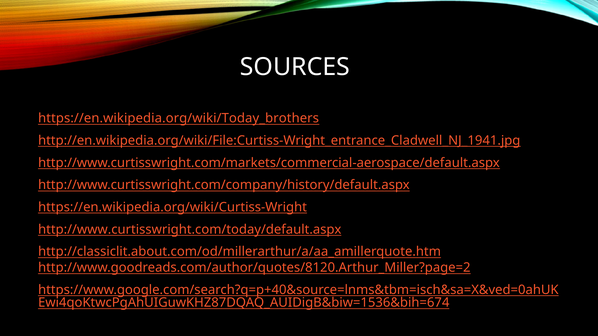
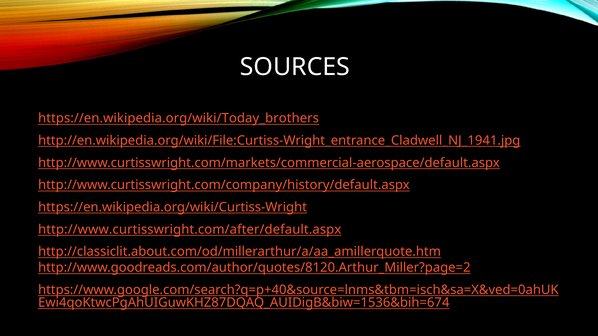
http://www.curtisswright.com/today/default.aspx: http://www.curtisswright.com/today/default.aspx -> http://www.curtisswright.com/after/default.aspx
